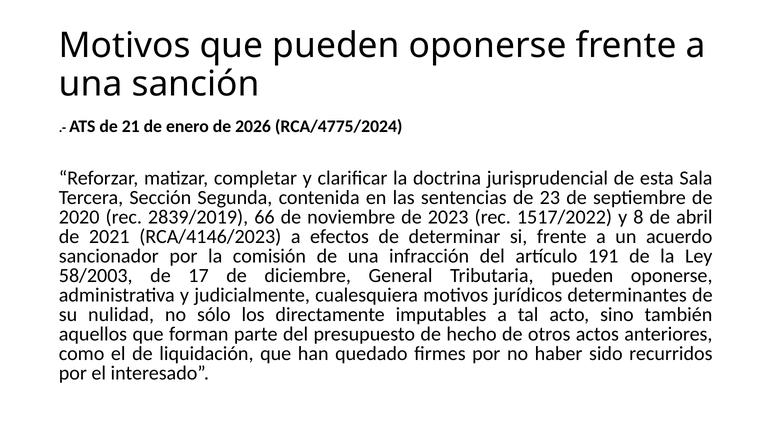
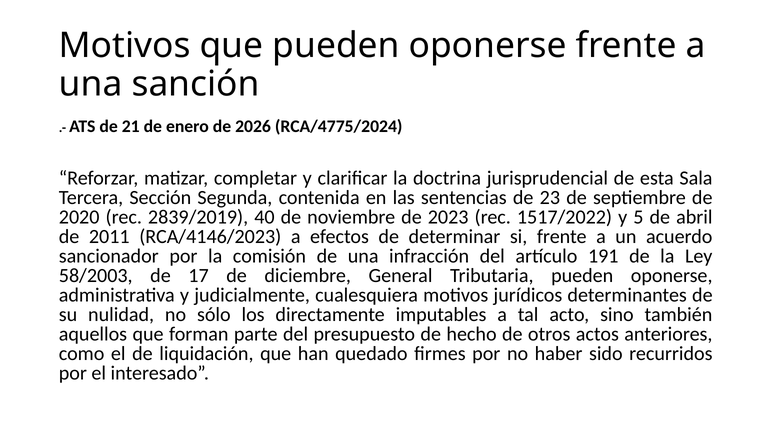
66: 66 -> 40
8: 8 -> 5
2021: 2021 -> 2011
